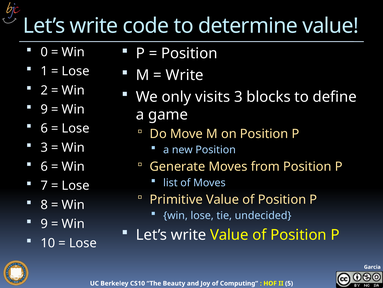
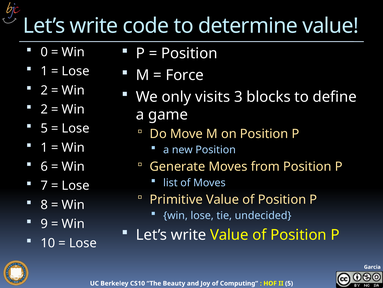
Write at (185, 75): Write -> Force
9 at (44, 109): 9 -> 2
6 at (44, 128): 6 -> 5
3 at (44, 147): 3 -> 1
